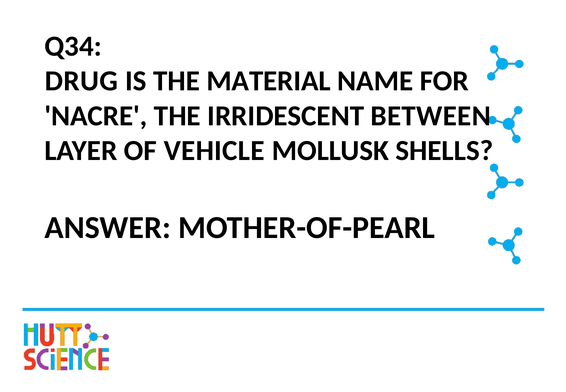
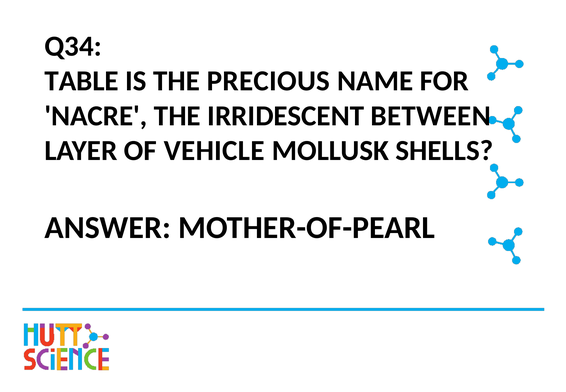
DRUG: DRUG -> TABLE
MATERIAL: MATERIAL -> PRECIOUS
